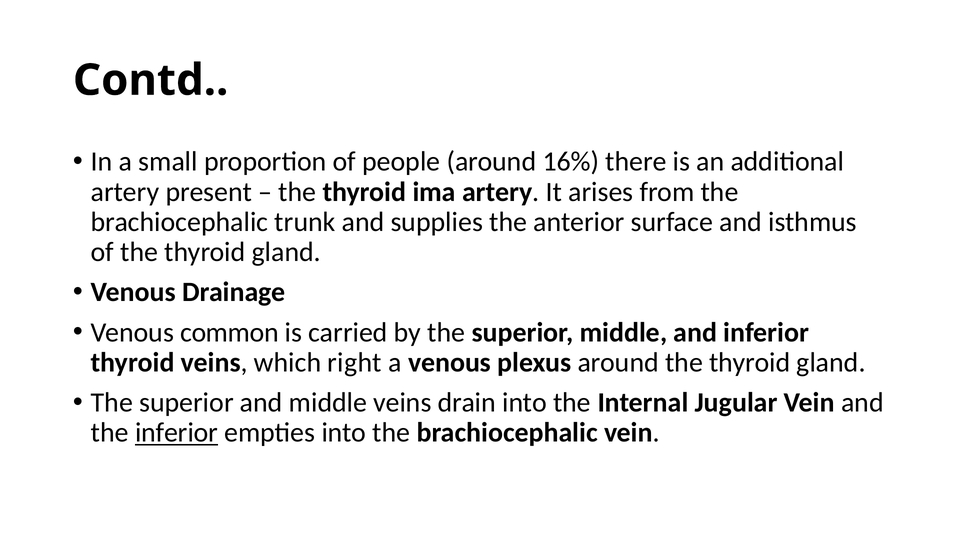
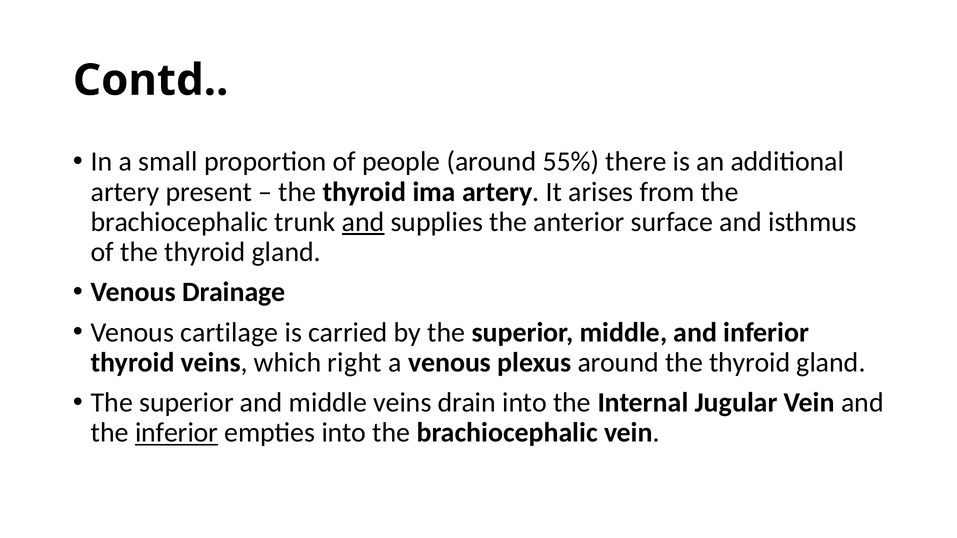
16%: 16% -> 55%
and at (363, 222) underline: none -> present
common: common -> cartilage
